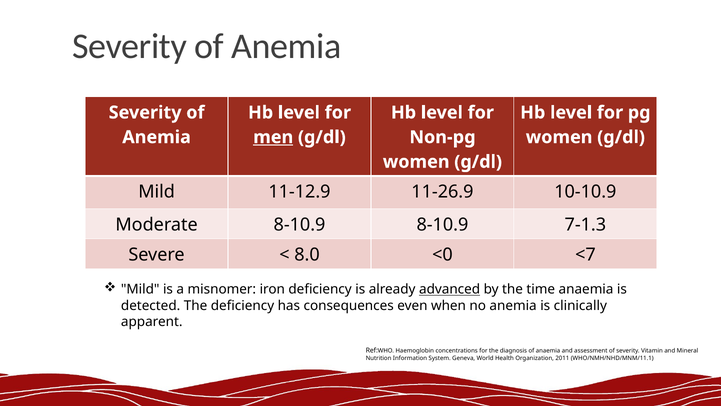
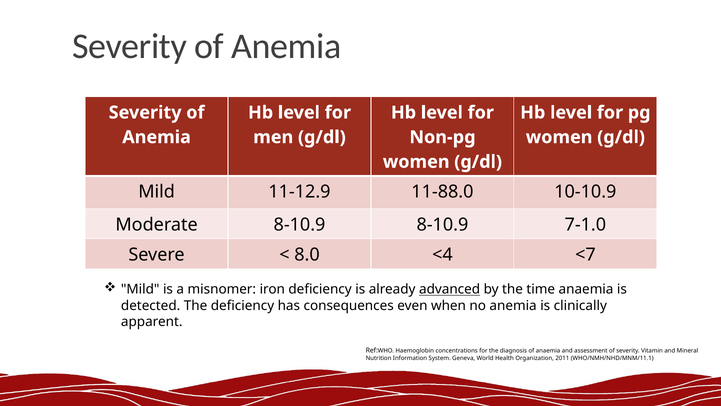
men underline: present -> none
11-26.9: 11-26.9 -> 11-88.0
7-1.3: 7-1.3 -> 7-1.0
<0: <0 -> <4
